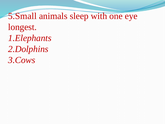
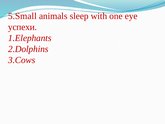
longest: longest -> успехи
